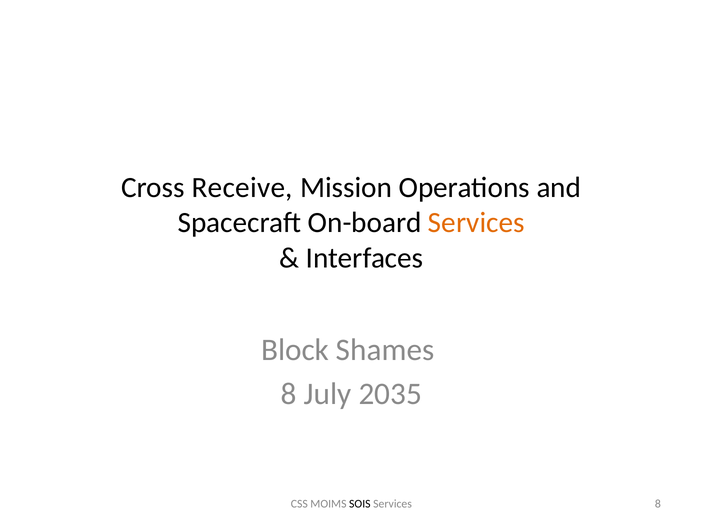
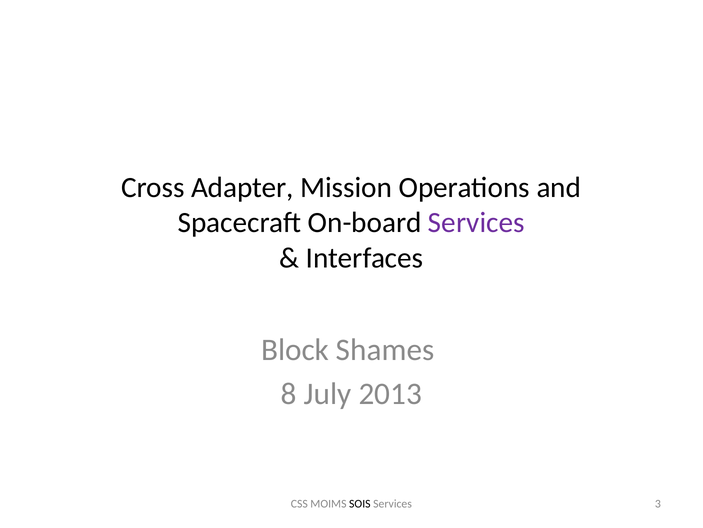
Receive: Receive -> Adapter
Services at (476, 222) colour: orange -> purple
2035: 2035 -> 2013
Services 8: 8 -> 3
